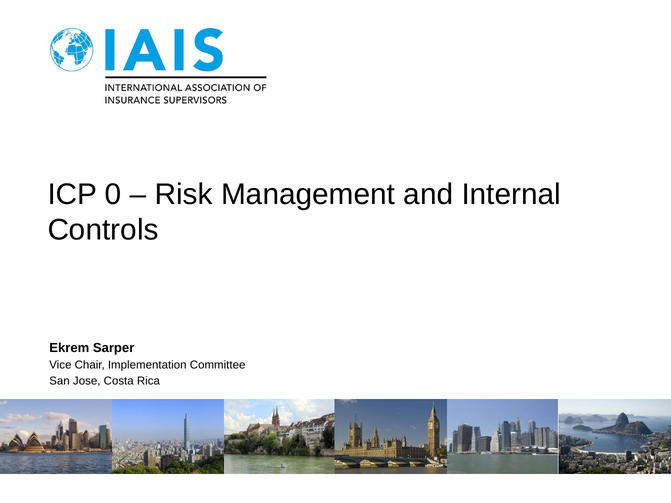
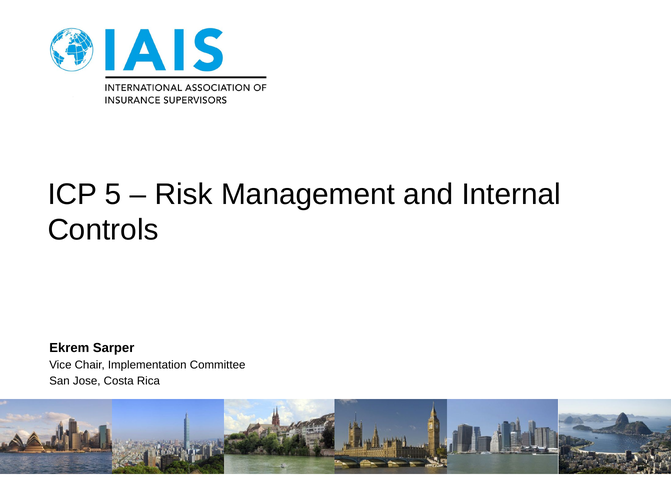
0: 0 -> 5
